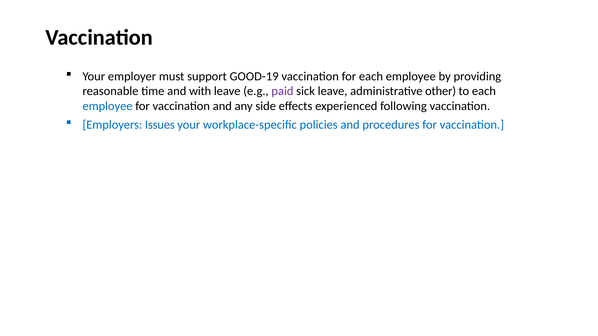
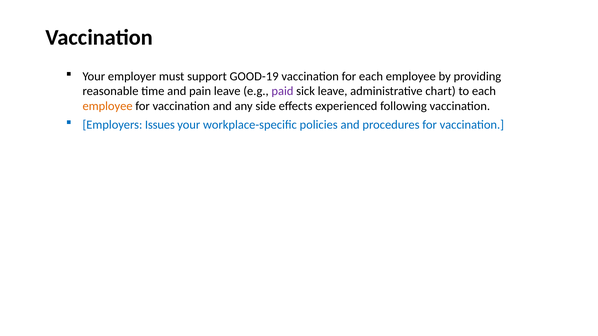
with: with -> pain
other: other -> chart
employee at (108, 106) colour: blue -> orange
